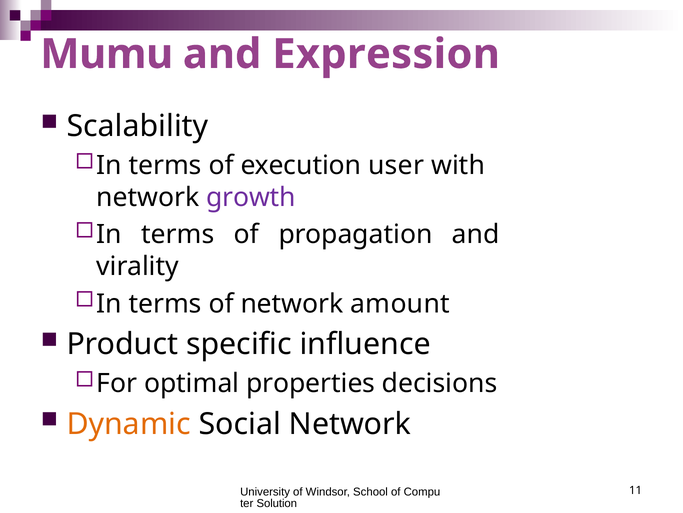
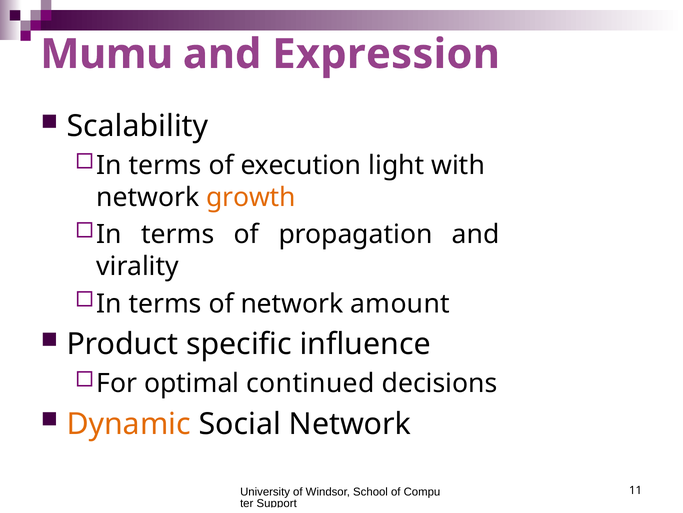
user: user -> light
growth colour: purple -> orange
properties: properties -> continued
Solution: Solution -> Support
